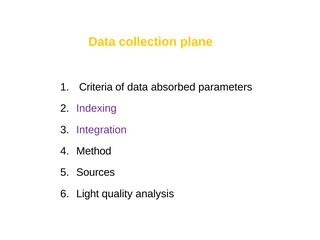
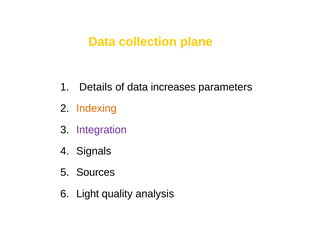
Criteria: Criteria -> Details
absorbed: absorbed -> increases
Indexing colour: purple -> orange
Method: Method -> Signals
